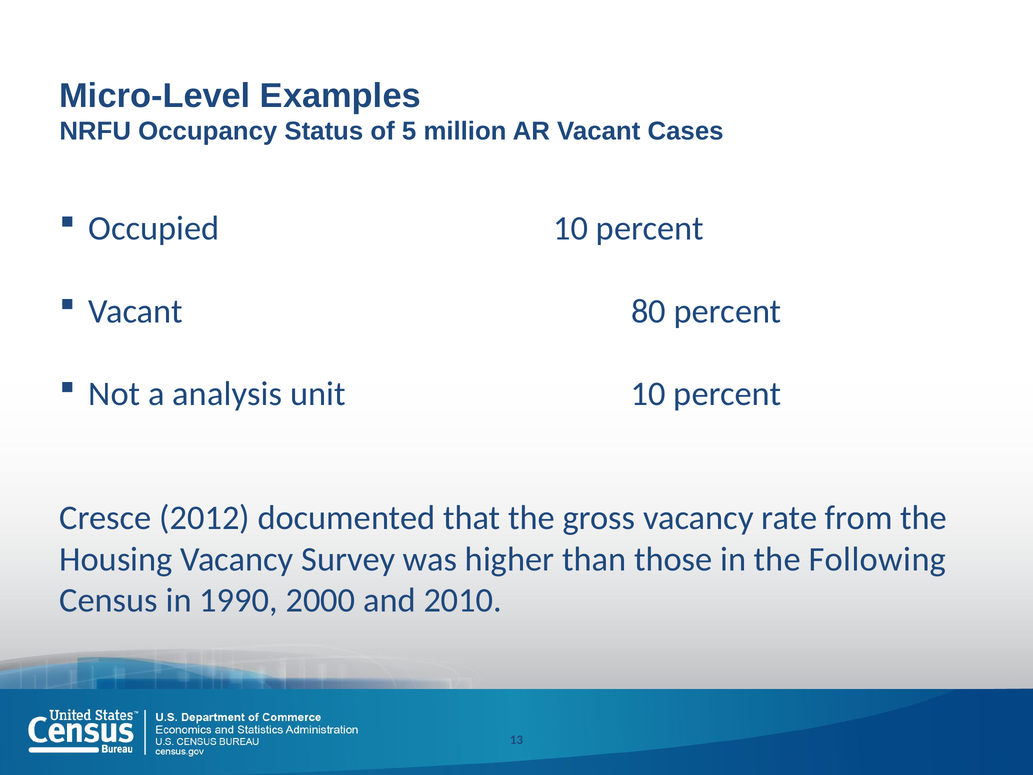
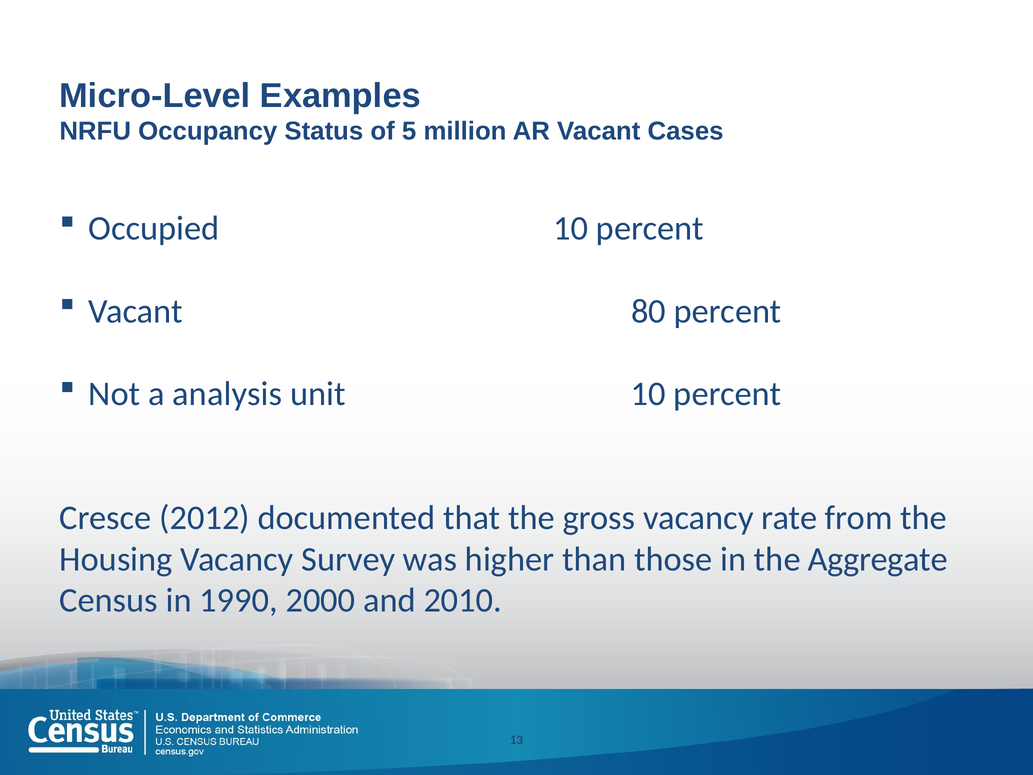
Following: Following -> Aggregate
